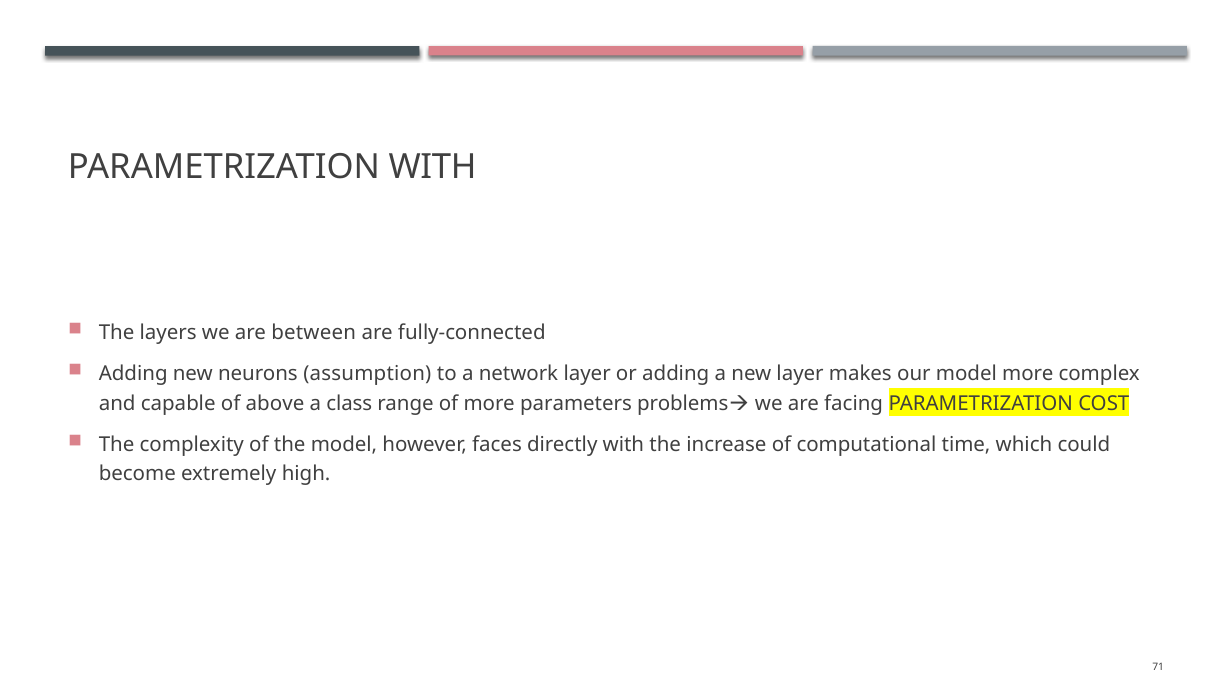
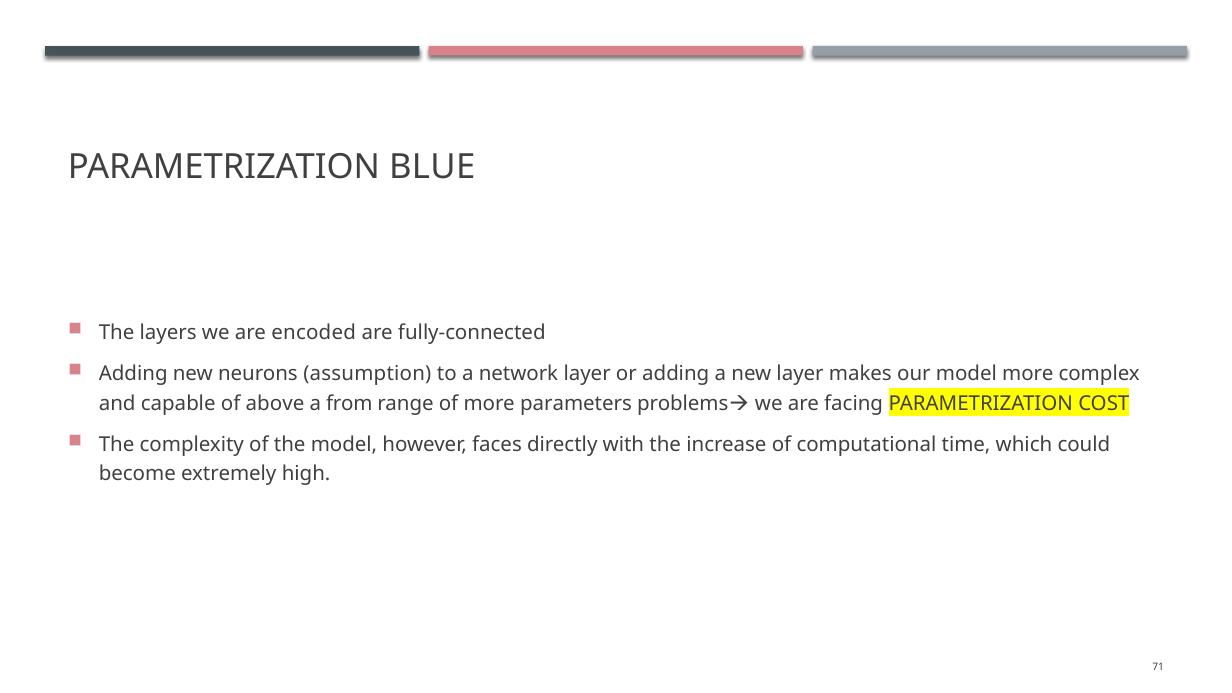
PARAMETRIZATION WITH: WITH -> BLUE
between: between -> encoded
class: class -> from
